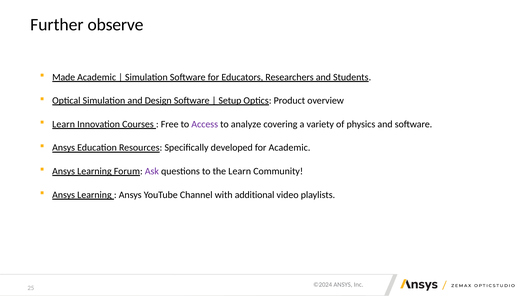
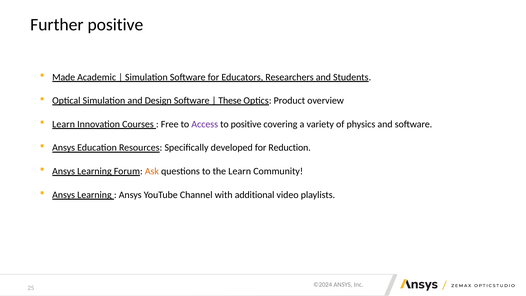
Further observe: observe -> positive
Setup: Setup -> These
to analyze: analyze -> positive
for Academic: Academic -> Reduction
Ask colour: purple -> orange
